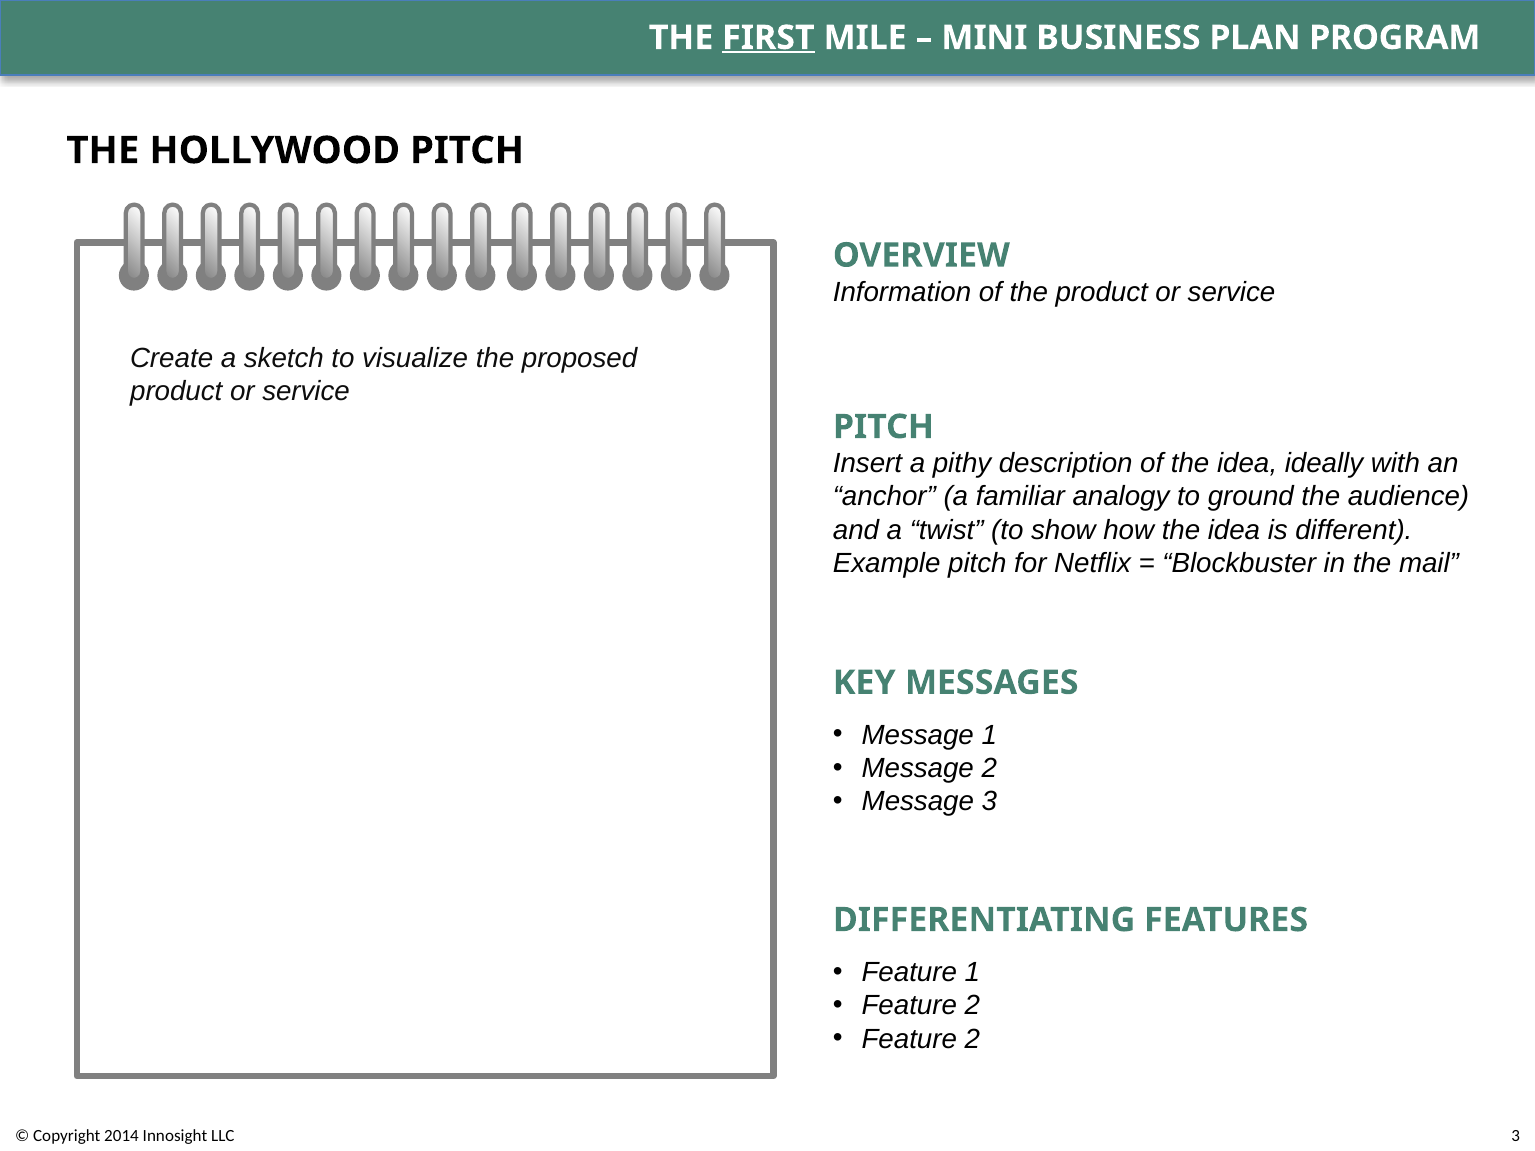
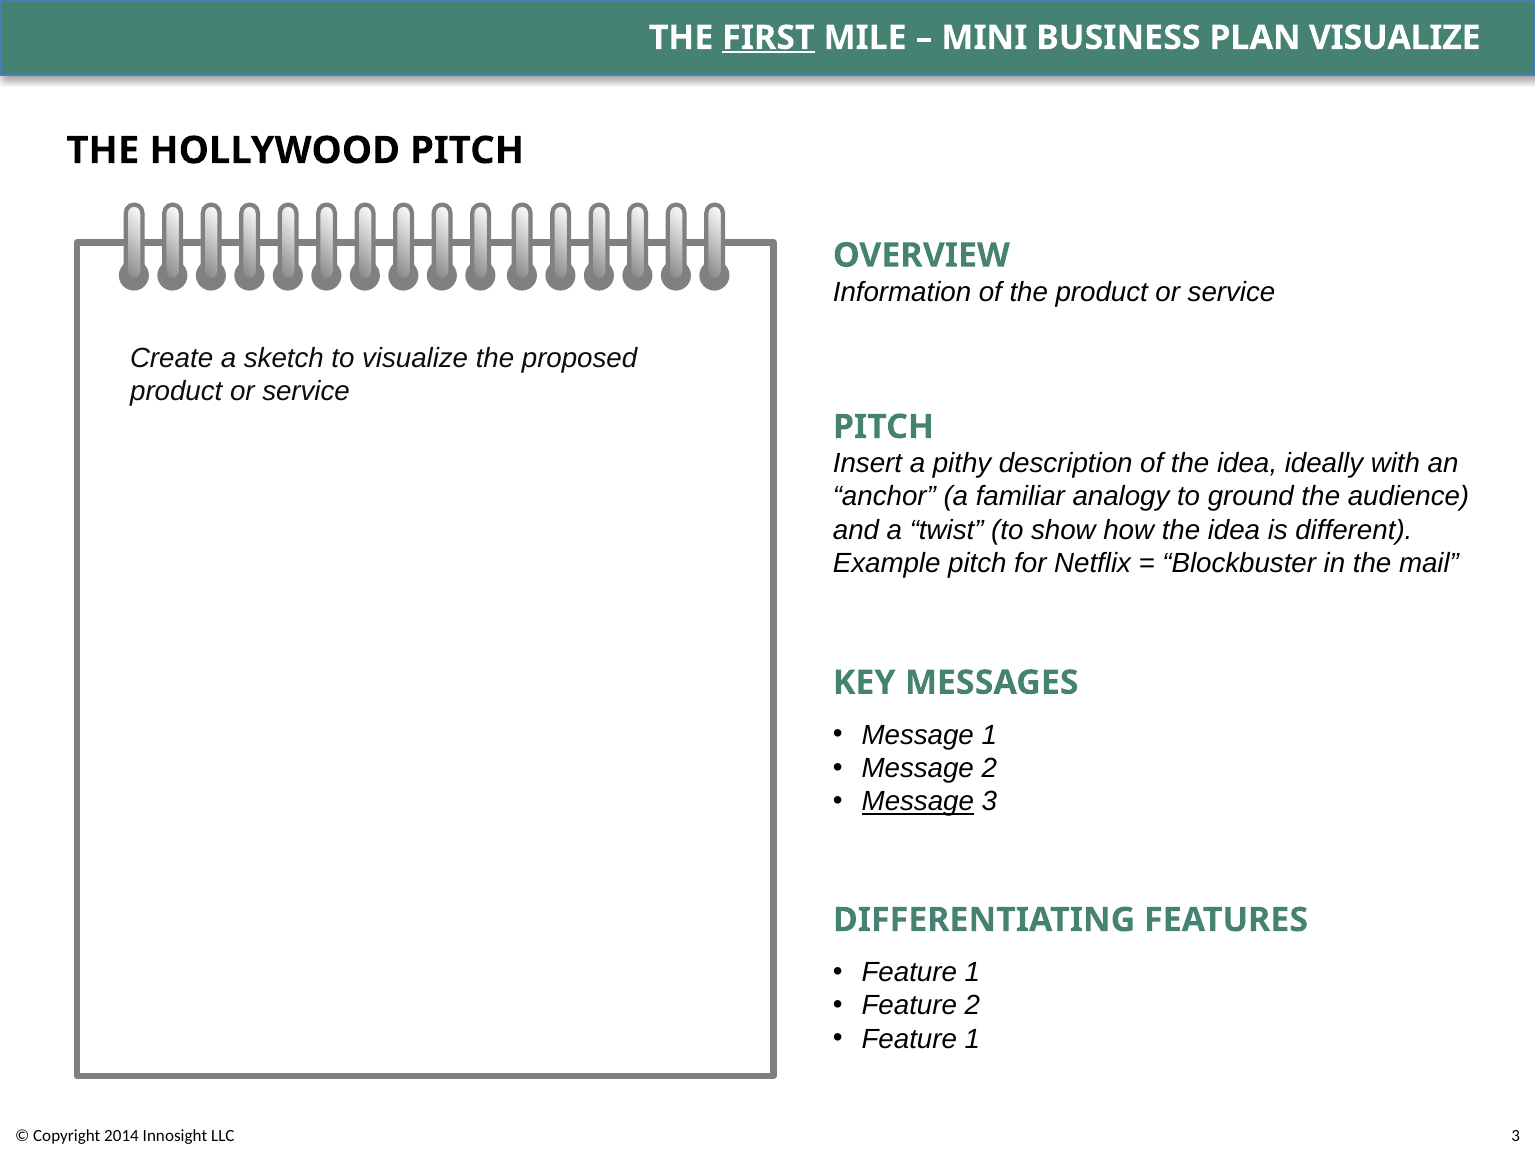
PLAN PROGRAM: PROGRAM -> VISUALIZE
Message at (918, 802) underline: none -> present
2 at (972, 1039): 2 -> 1
